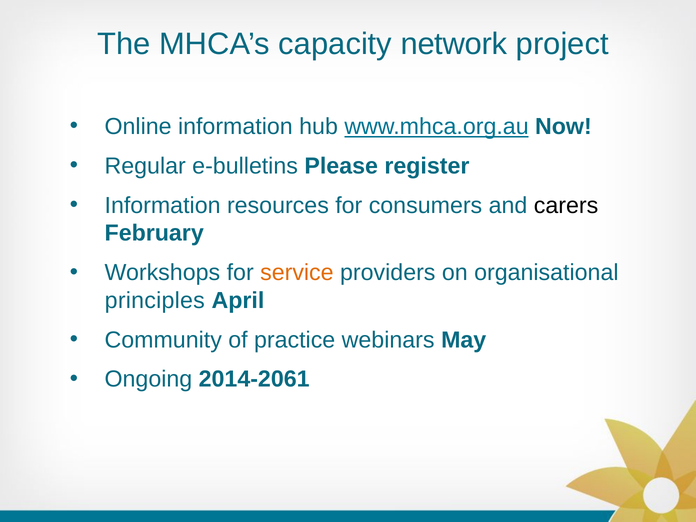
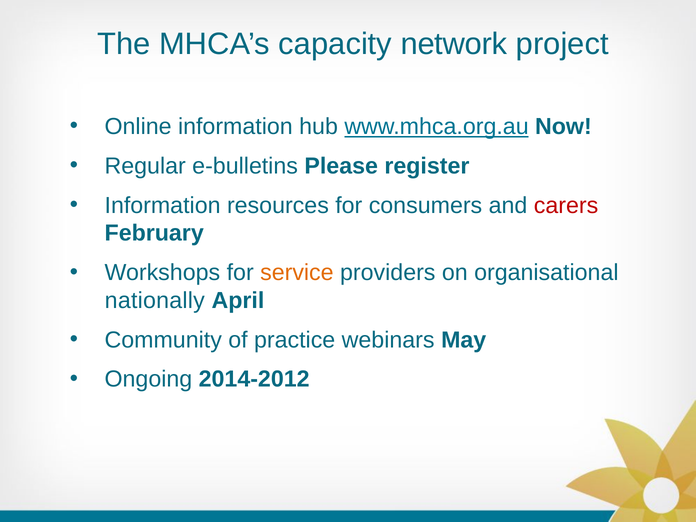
carers colour: black -> red
principles: principles -> nationally
2014-2061: 2014-2061 -> 2014-2012
